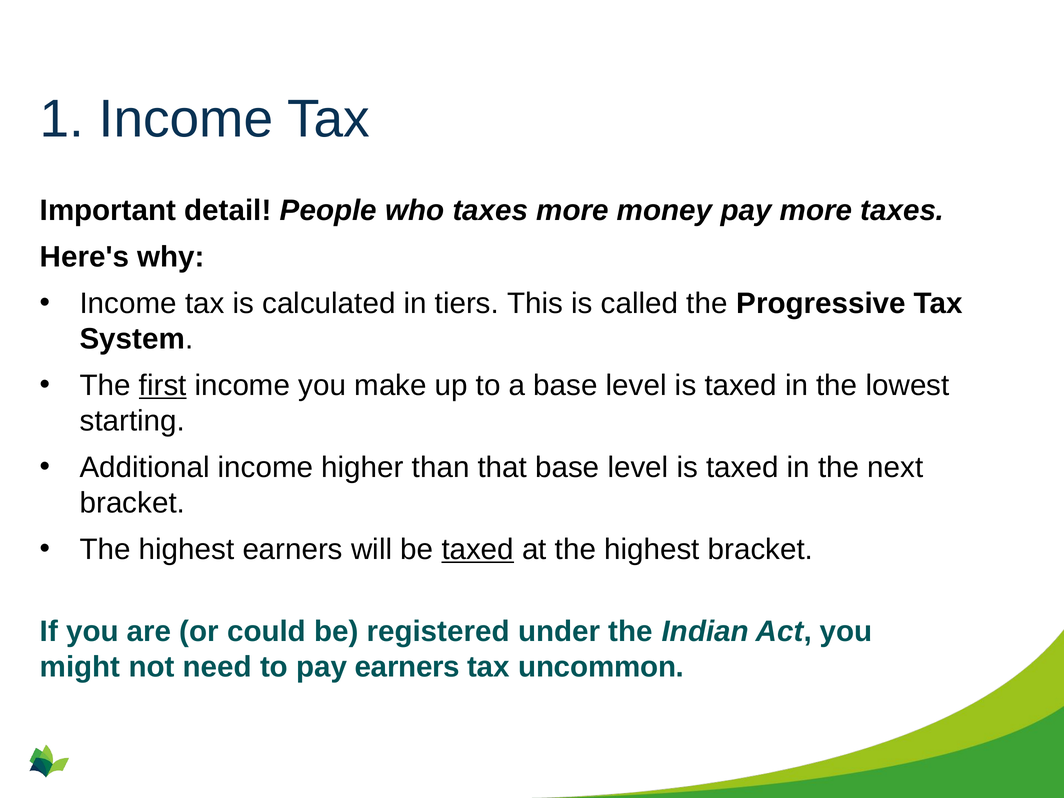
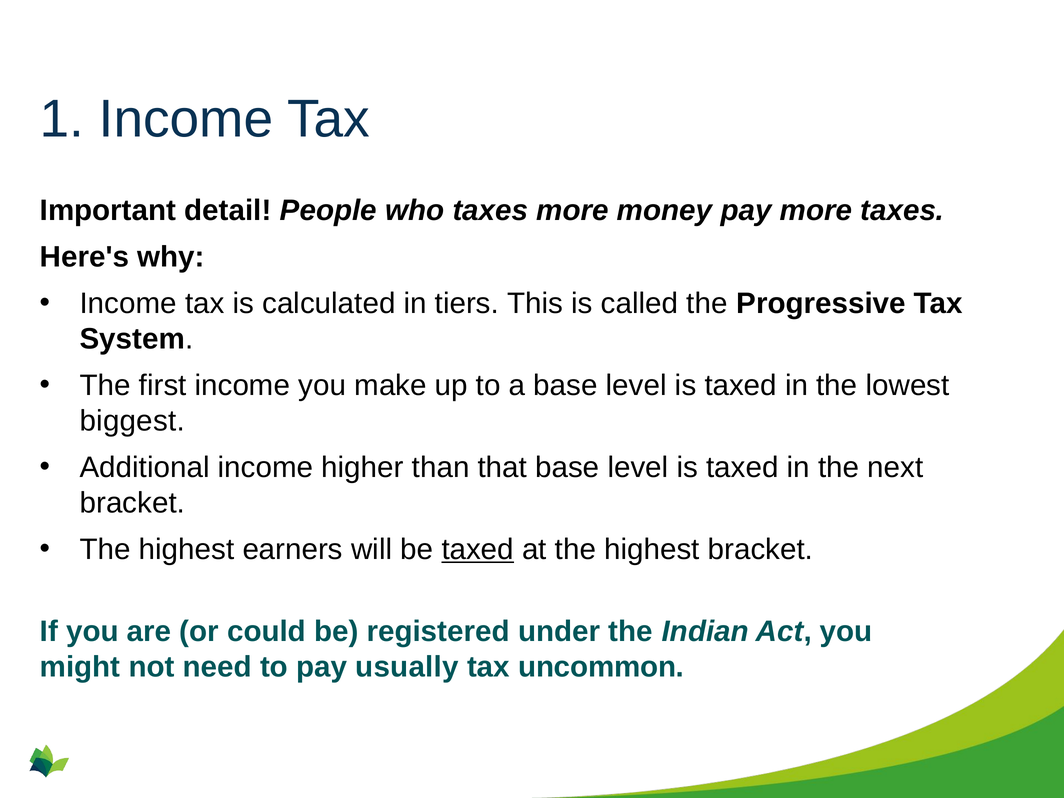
first underline: present -> none
starting: starting -> biggest
pay earners: earners -> usually
